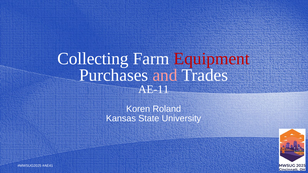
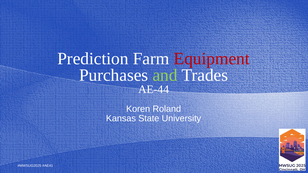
Collecting: Collecting -> Prediction
and colour: pink -> light green
AE-11: AE-11 -> AE-44
